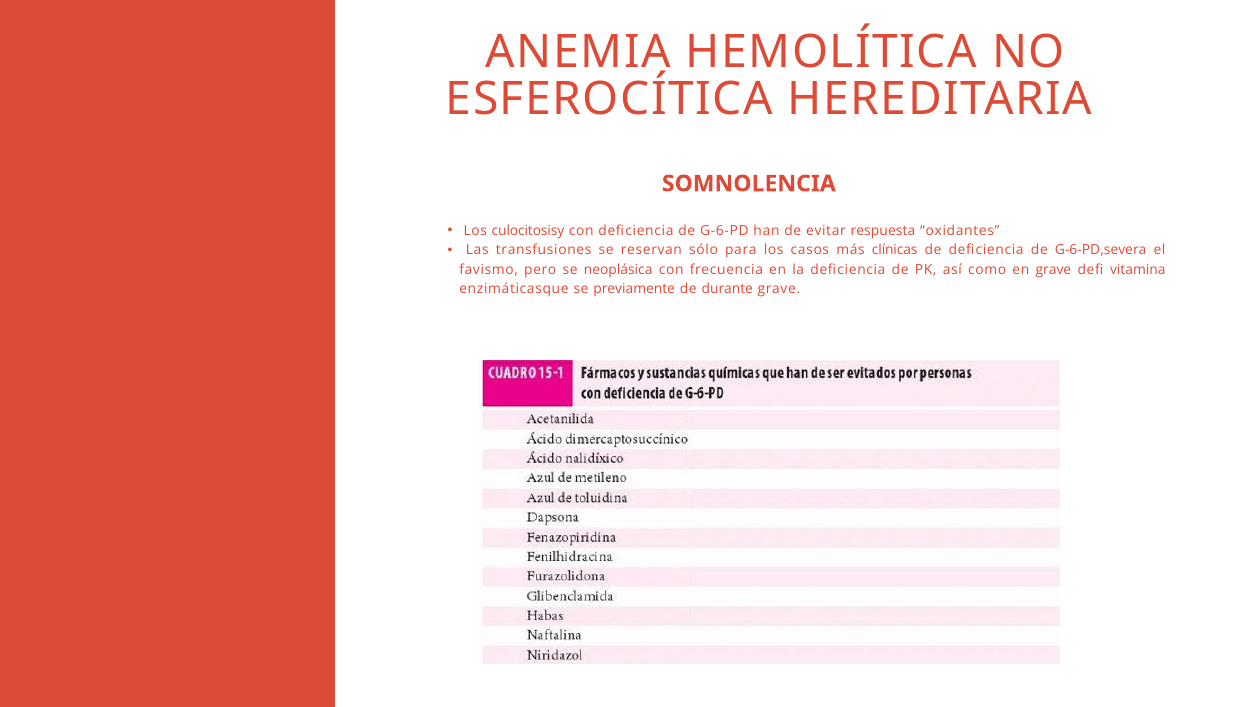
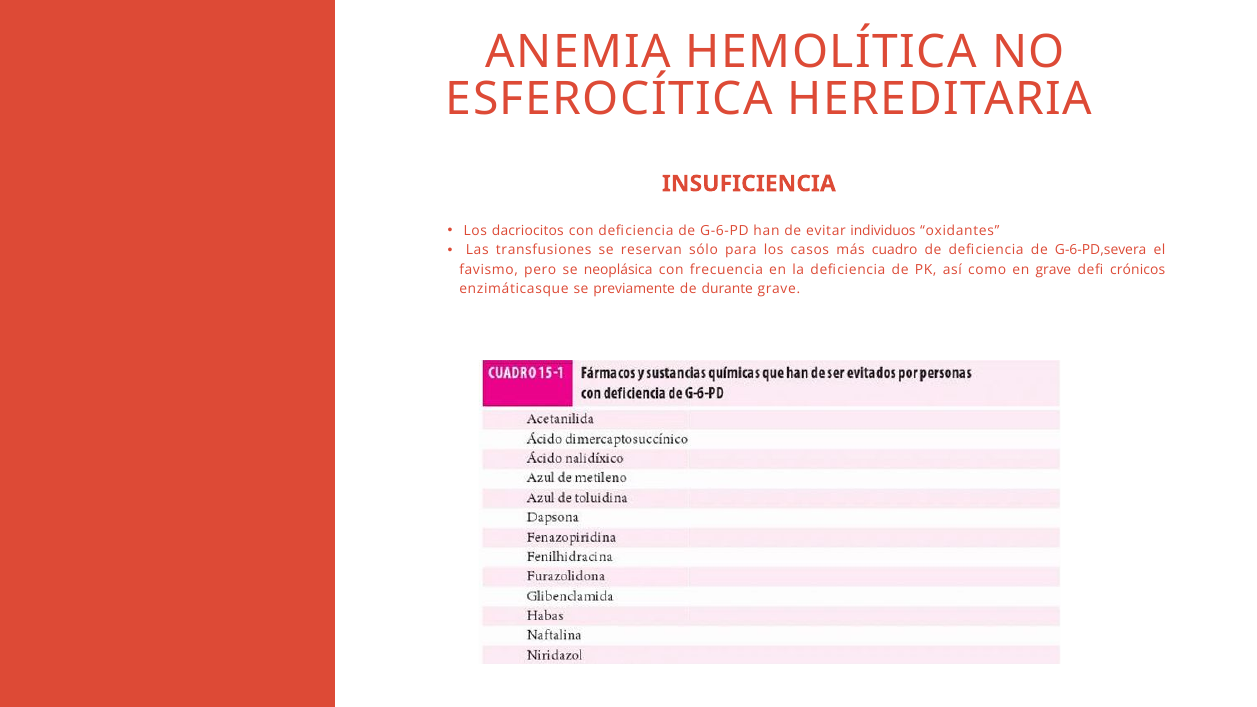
SOMNOLENCIA: SOMNOLENCIA -> INSUFICIENCIA
culocitosisy: culocitosisy -> dacriocitos
respuesta: respuesta -> individuos
clínicas: clínicas -> cuadro
vitamina: vitamina -> crónicos
